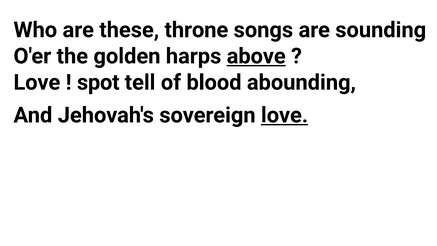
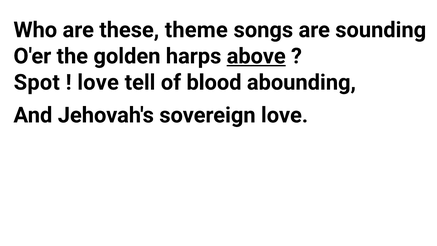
throne: throne -> theme
Love at (37, 82): Love -> Spot
spot at (98, 82): spot -> love
love at (285, 115) underline: present -> none
